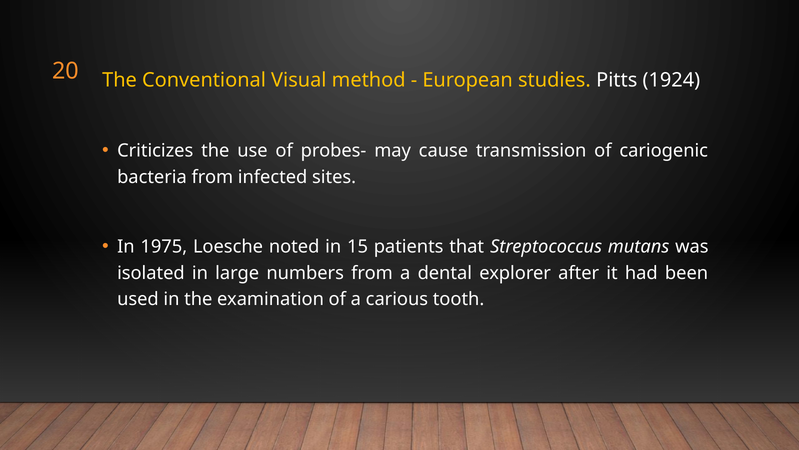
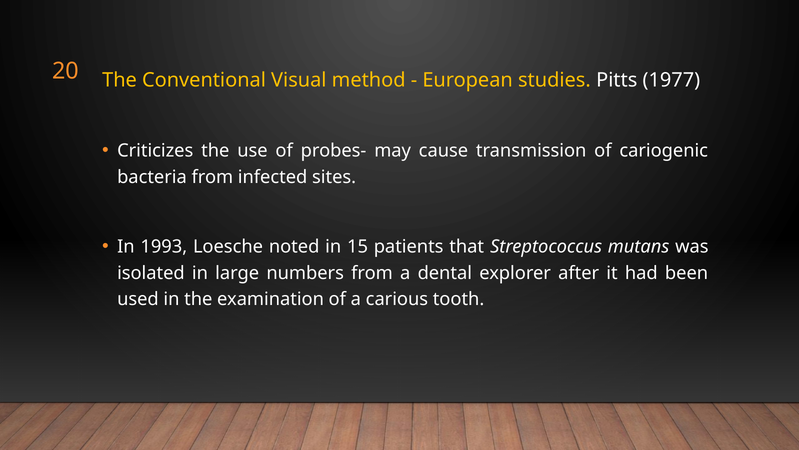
1924: 1924 -> 1977
1975: 1975 -> 1993
